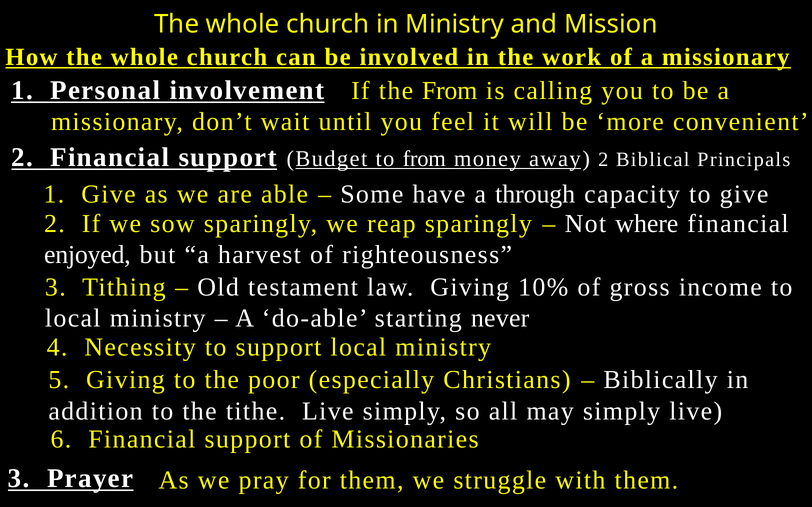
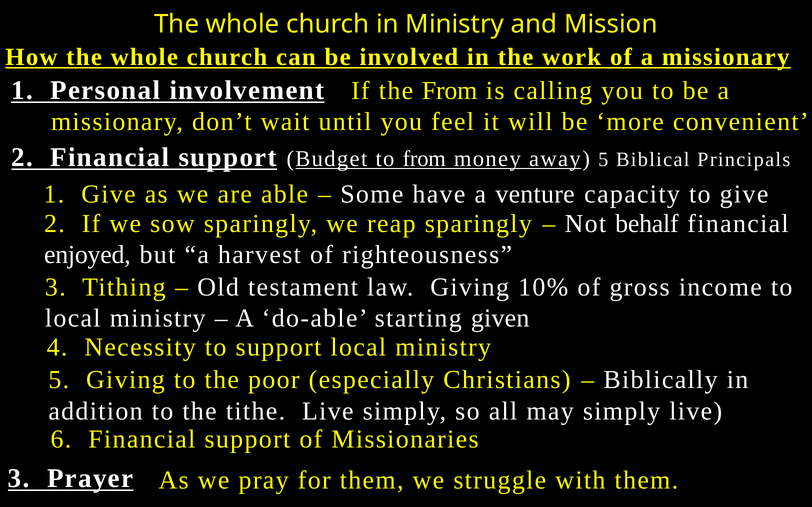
away 2: 2 -> 5
through: through -> venture
where: where -> behalf
never: never -> given
